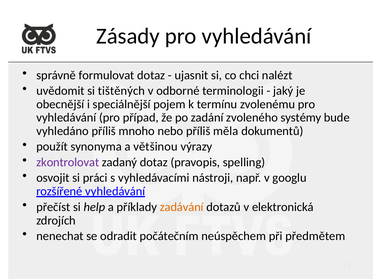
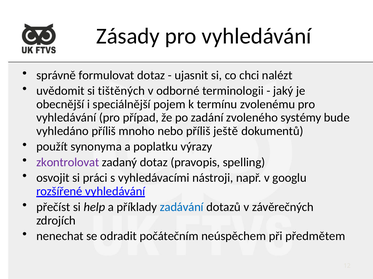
měla: měla -> ještě
většinou: většinou -> poplatku
zadávání colour: orange -> blue
elektronická: elektronická -> závěrečných
